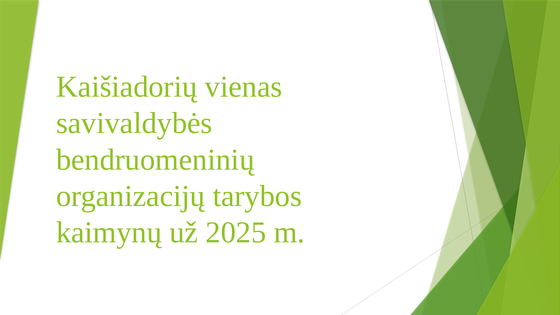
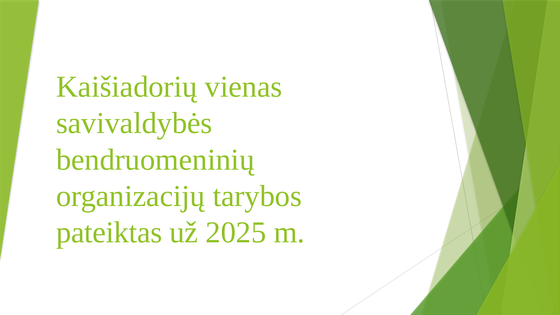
kaimynų: kaimynų -> pateiktas
